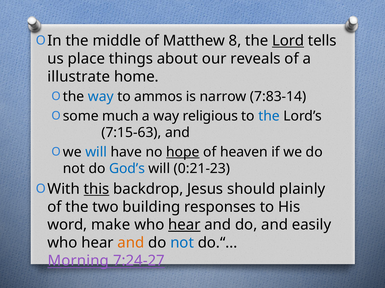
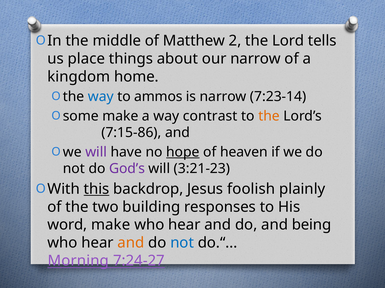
8: 8 -> 2
Lord underline: present -> none
our reveals: reveals -> narrow
illustrate: illustrate -> kingdom
7:83-14: 7:83-14 -> 7:23-14
much at (120, 116): much -> make
religious: religious -> contrast
the at (269, 116) colour: blue -> orange
7:15-63: 7:15-63 -> 7:15-86
will at (96, 152) colour: blue -> purple
God’s colour: blue -> purple
0:21-23: 0:21-23 -> 3:21-23
should: should -> foolish
hear at (184, 225) underline: present -> none
easily: easily -> being
